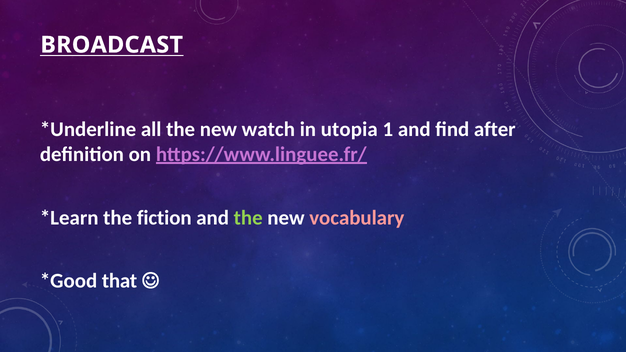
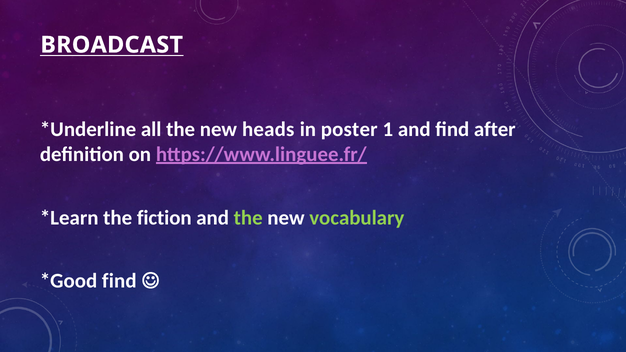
watch: watch -> heads
utopia: utopia -> poster
vocabulary colour: pink -> light green
that at (120, 281): that -> find
